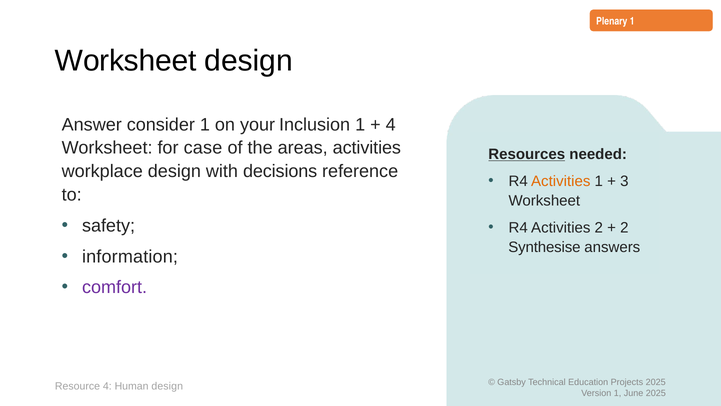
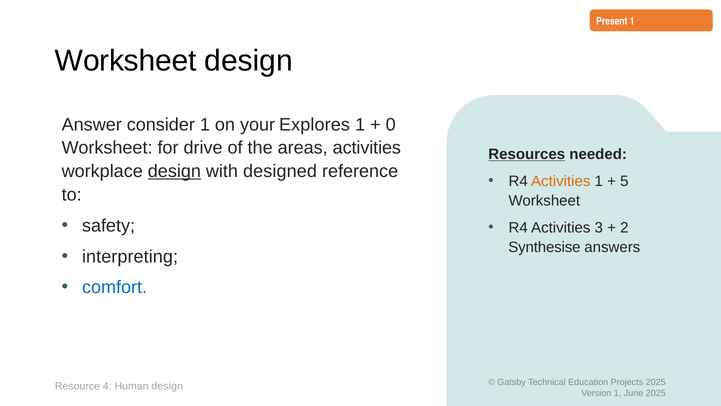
Plenary: Plenary -> Present
Inclusion: Inclusion -> Explores
4 at (391, 124): 4 -> 0
case: case -> drive
design at (174, 171) underline: none -> present
decisions: decisions -> designed
3: 3 -> 5
Activities 2: 2 -> 3
information: information -> interpreting
comfort colour: purple -> blue
